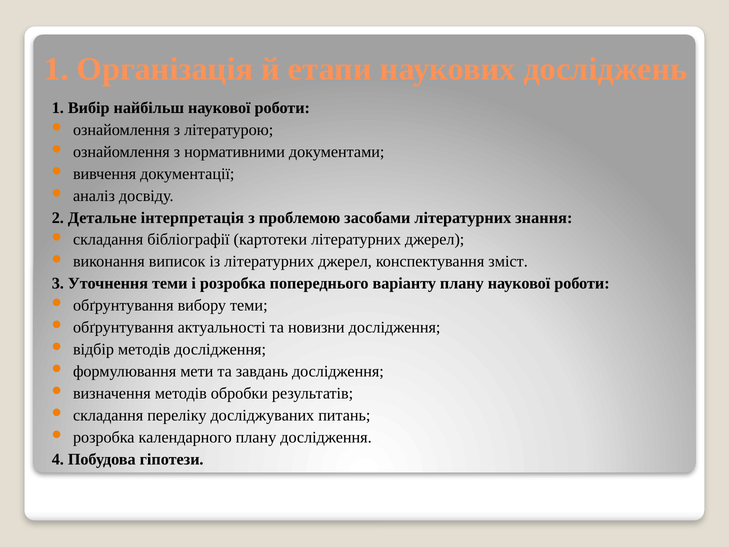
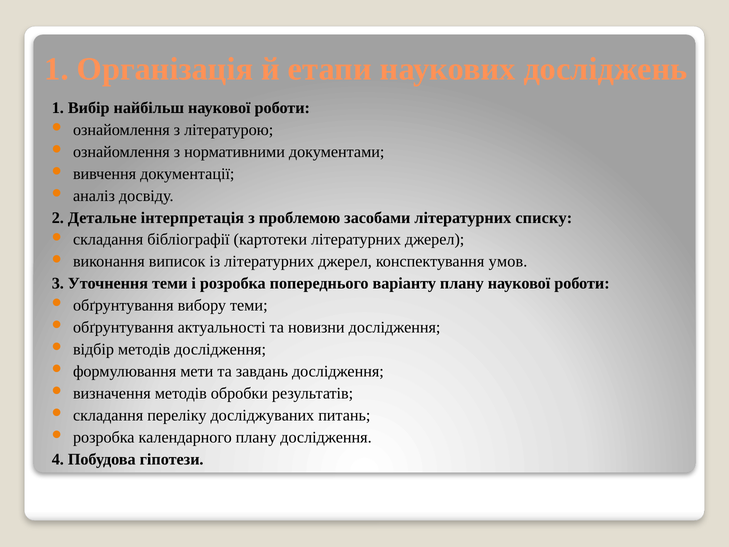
знання: знання -> списку
зміст: зміст -> умов
